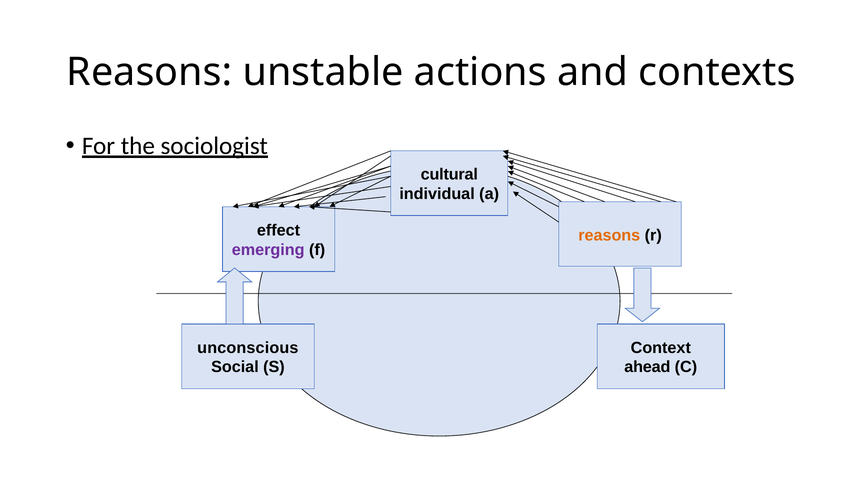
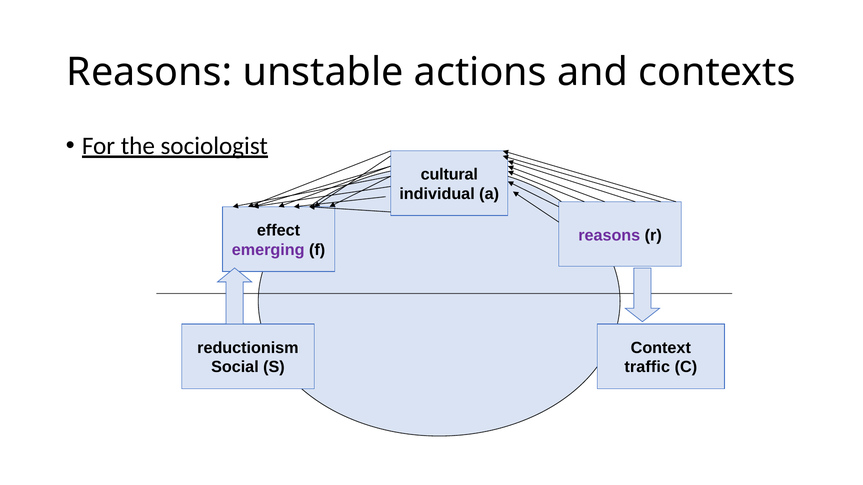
reasons at (609, 235) colour: orange -> purple
unconscious: unconscious -> reductionism
ahead: ahead -> traffic
